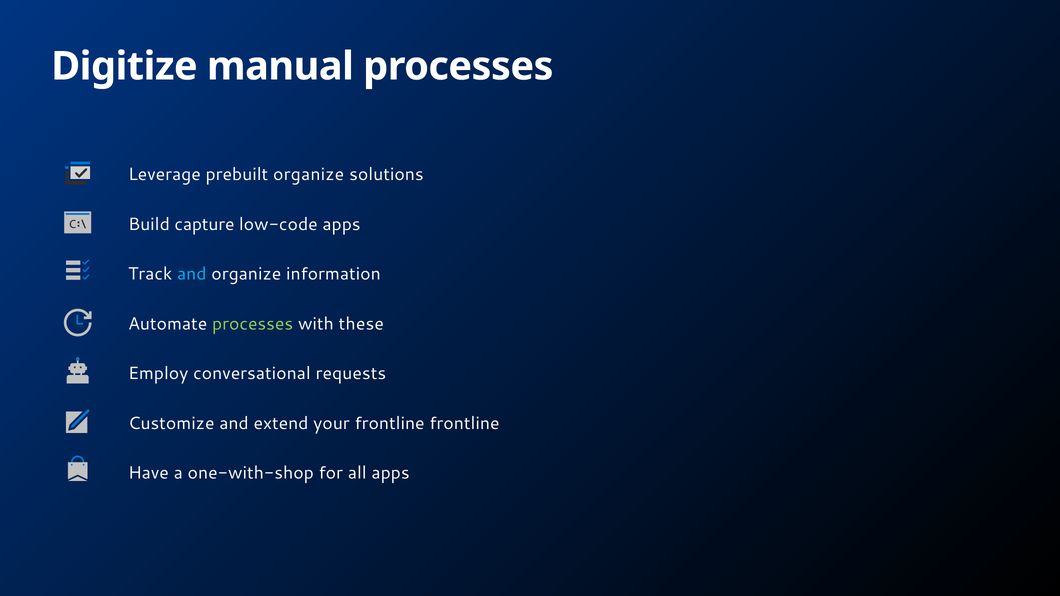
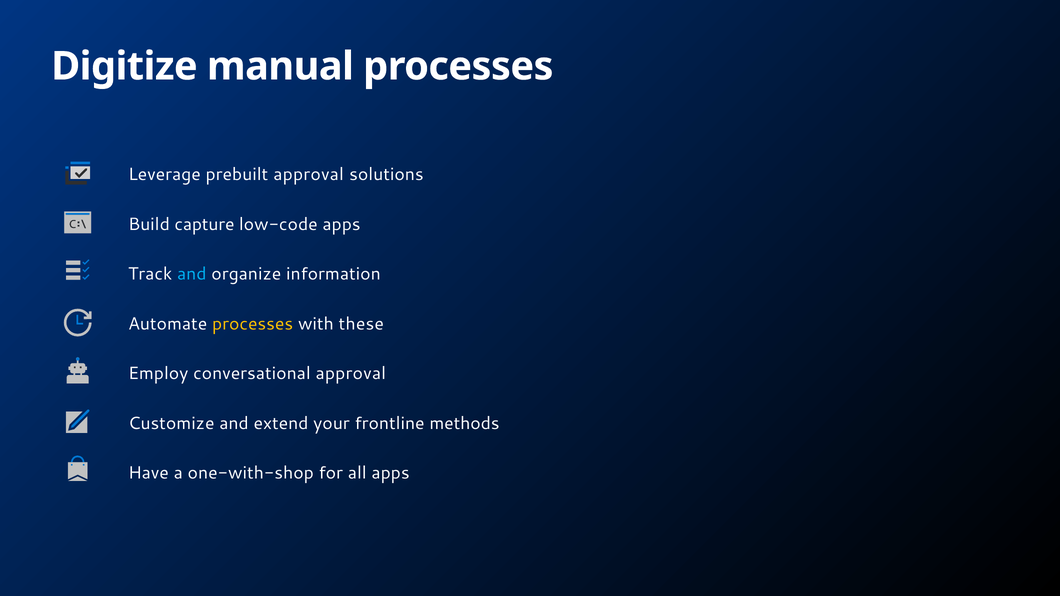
prebuilt organize: organize -> approval
processes at (253, 324) colour: light green -> yellow
conversational requests: requests -> approval
frontline frontline: frontline -> methods
